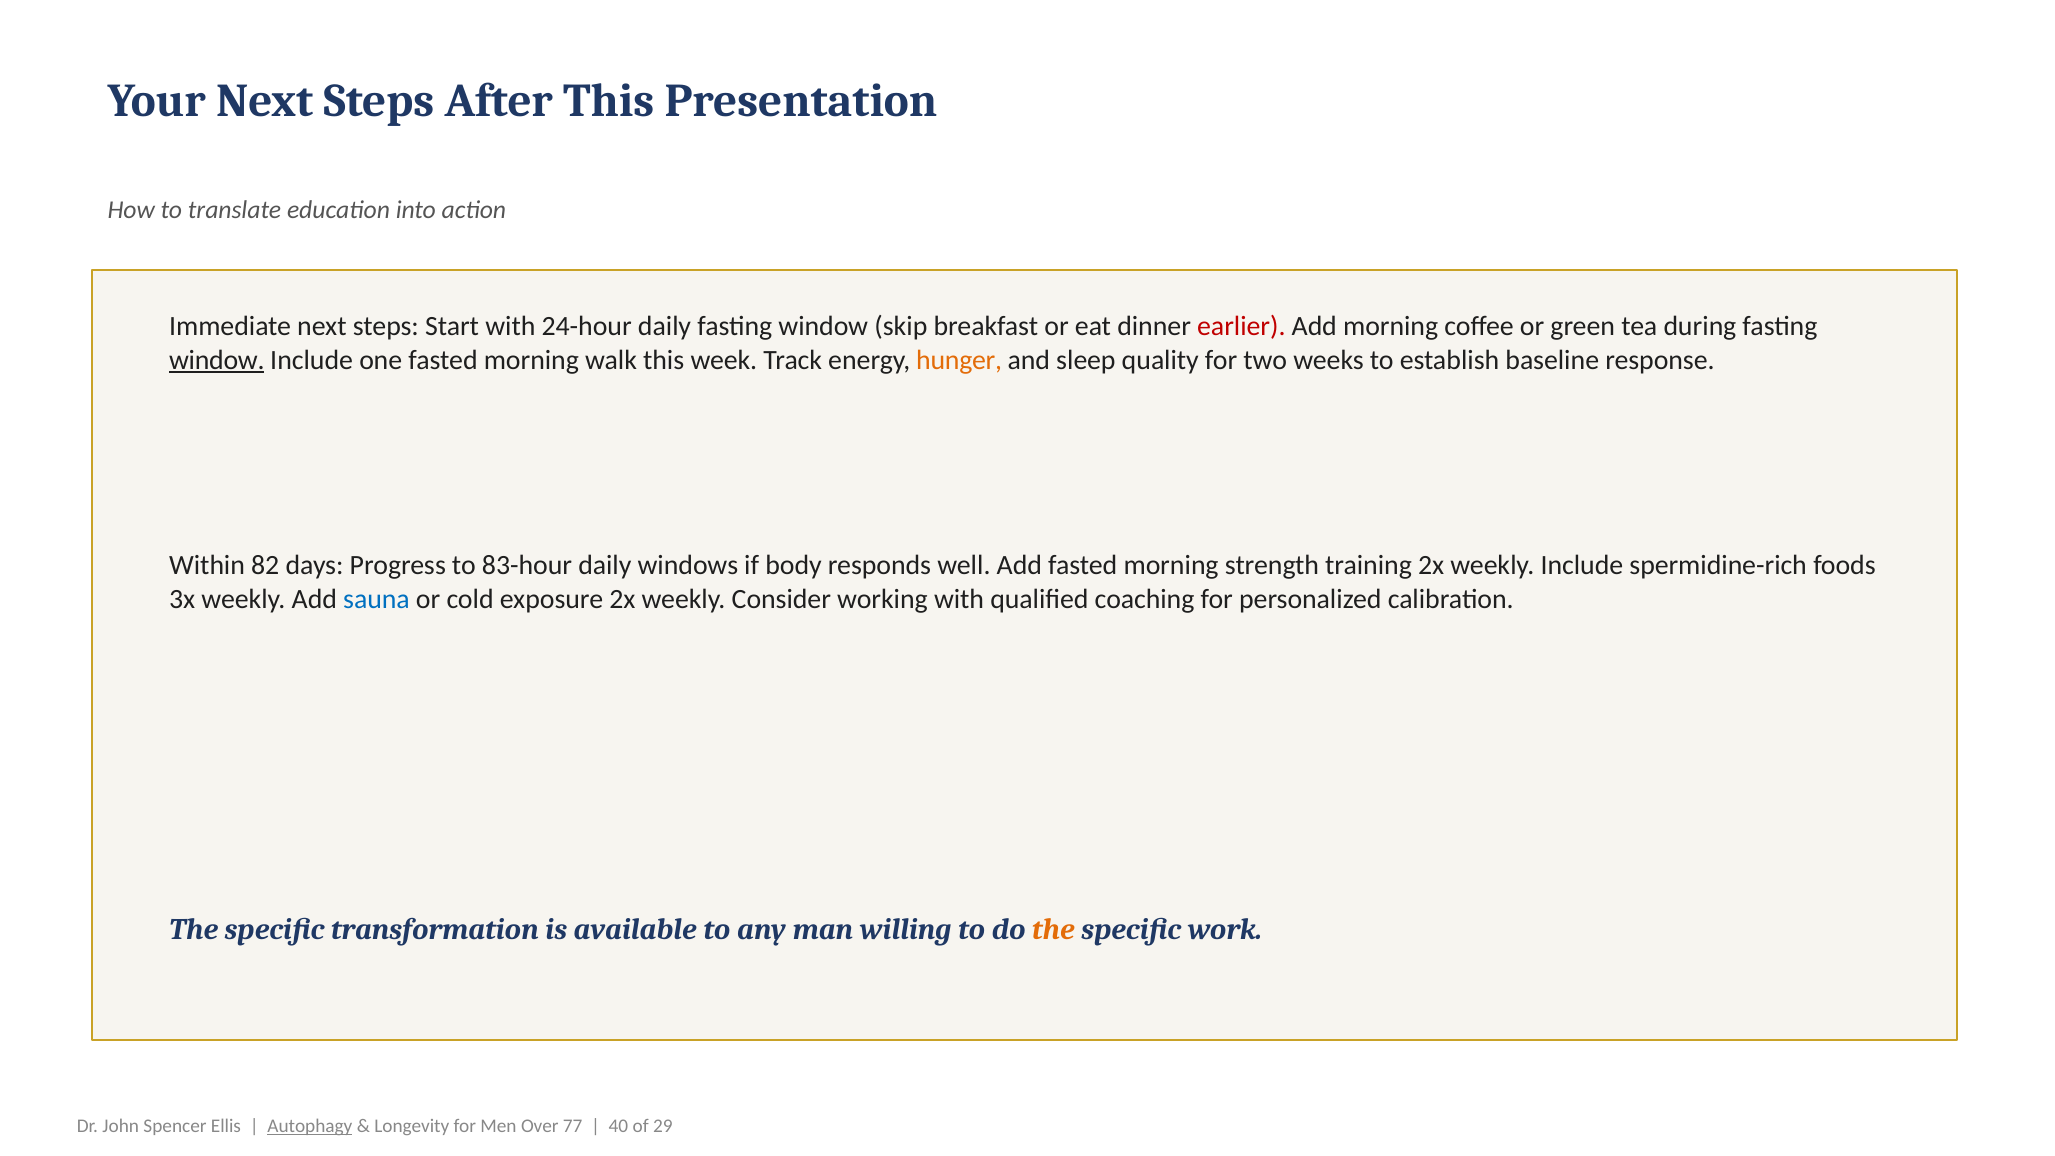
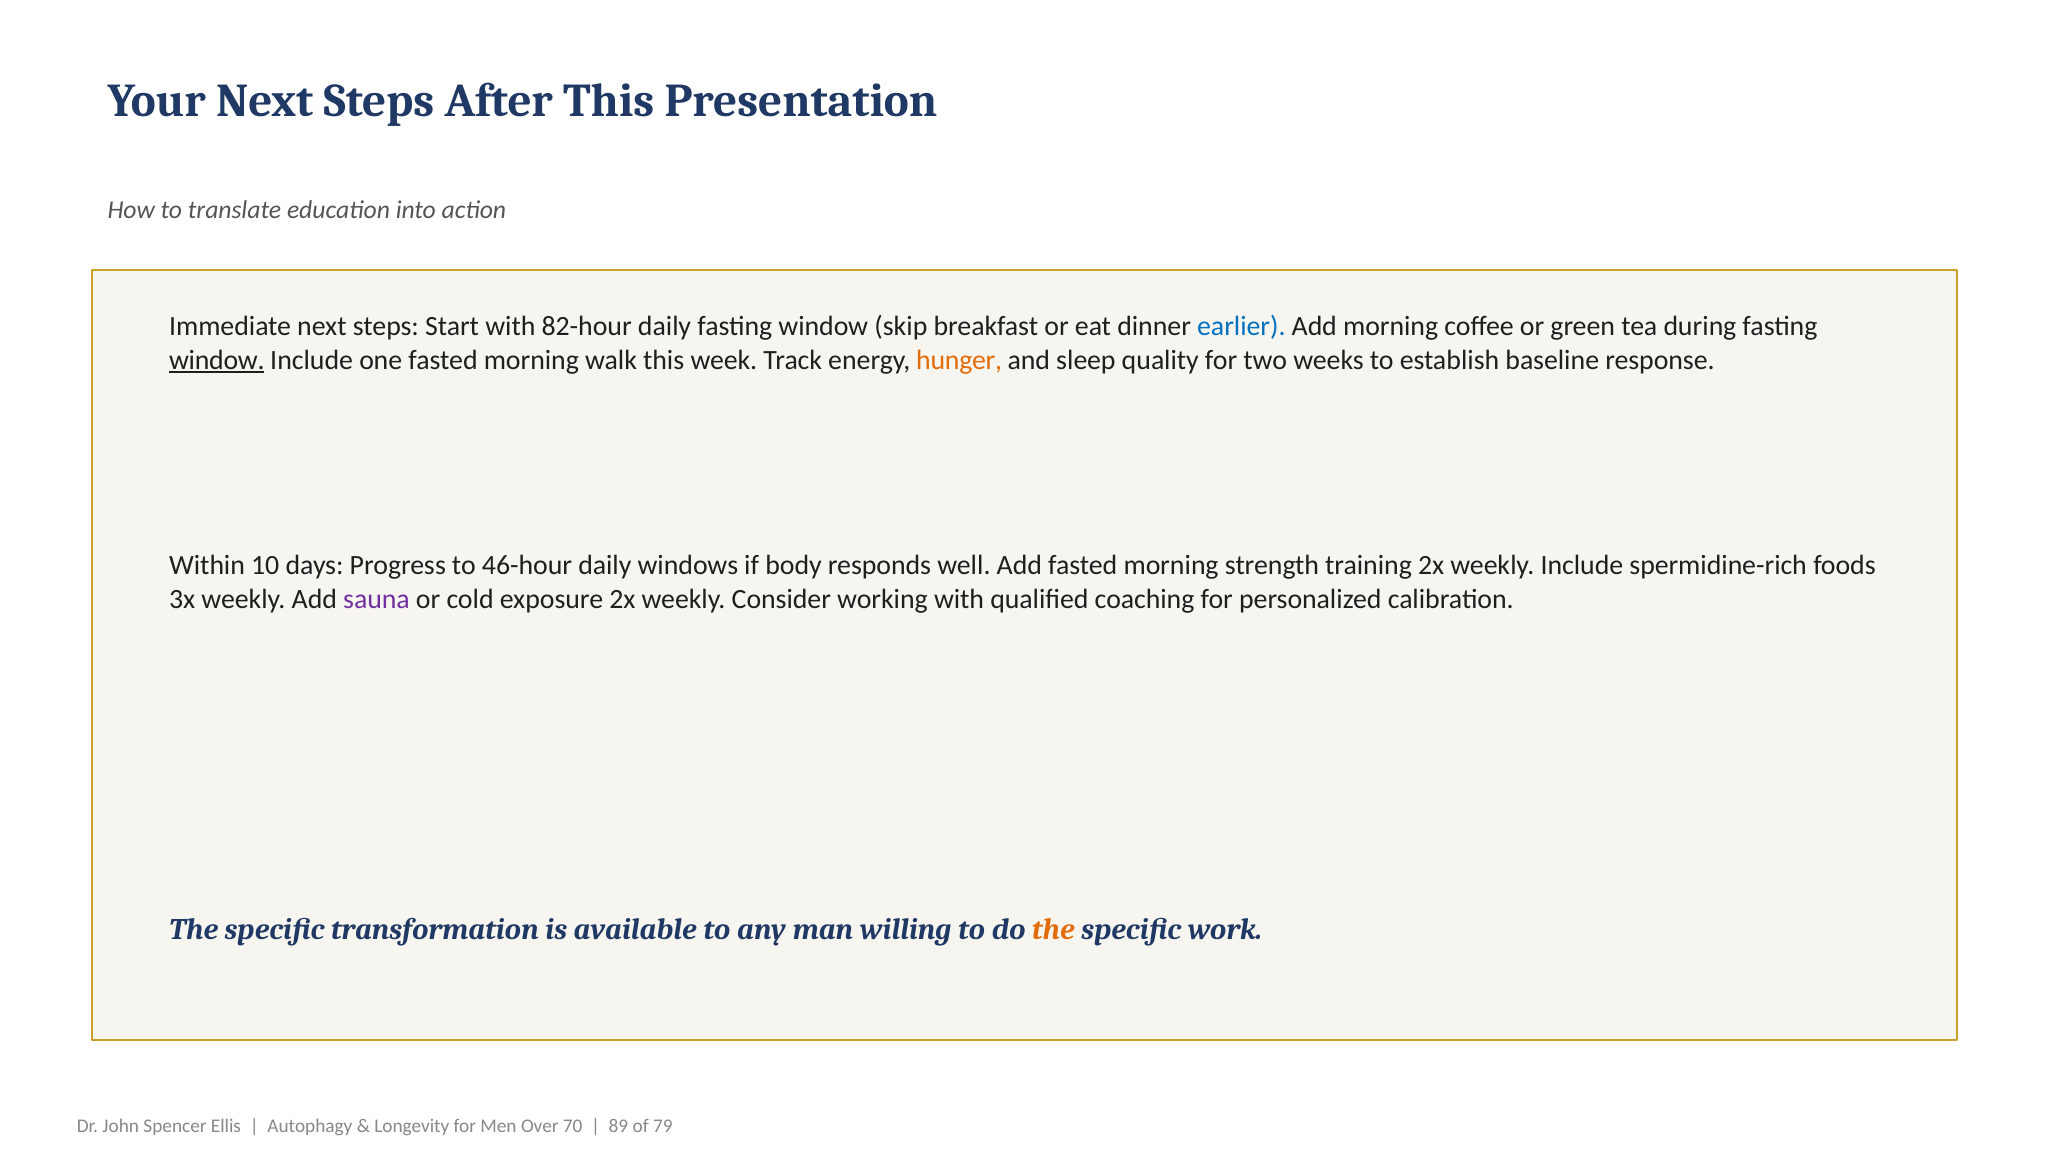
24-hour: 24-hour -> 82-hour
earlier colour: red -> blue
82: 82 -> 10
83-hour: 83-hour -> 46-hour
sauna colour: blue -> purple
Autophagy underline: present -> none
77: 77 -> 70
40: 40 -> 89
29: 29 -> 79
